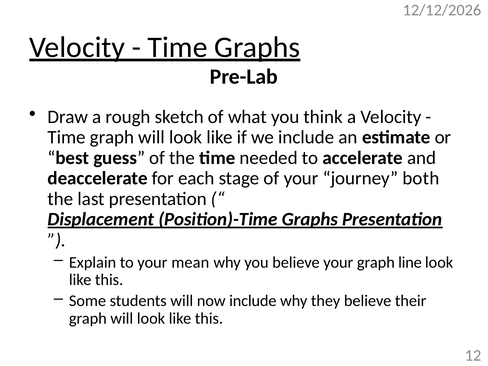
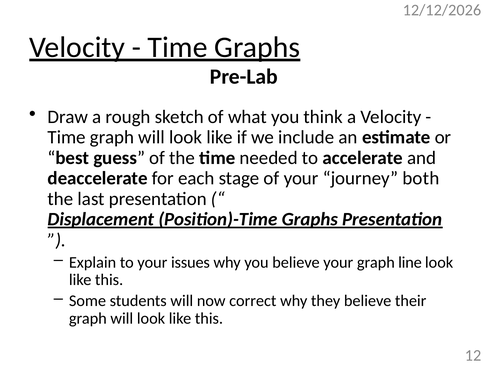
mean: mean -> issues
now include: include -> correct
